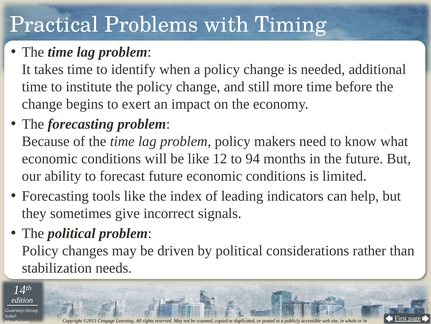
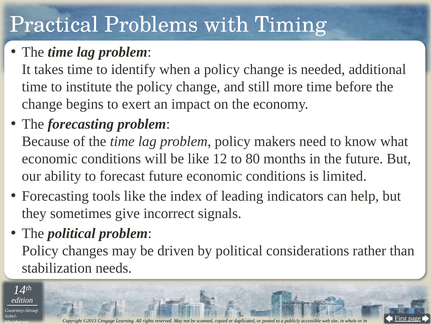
94: 94 -> 80
